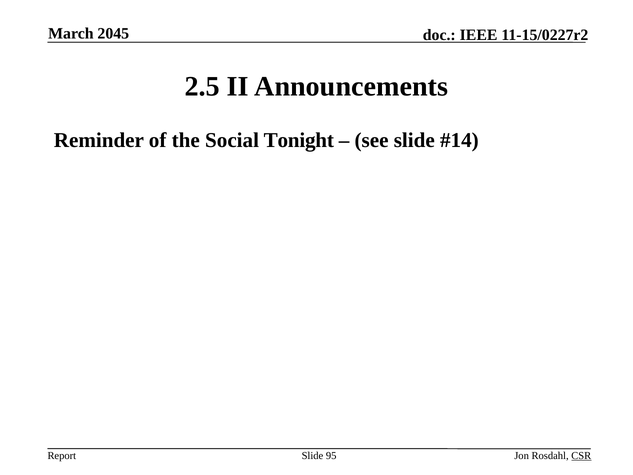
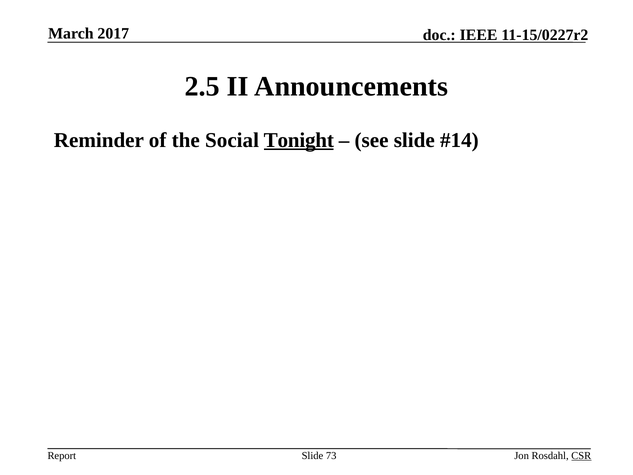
2045: 2045 -> 2017
Tonight underline: none -> present
95: 95 -> 73
